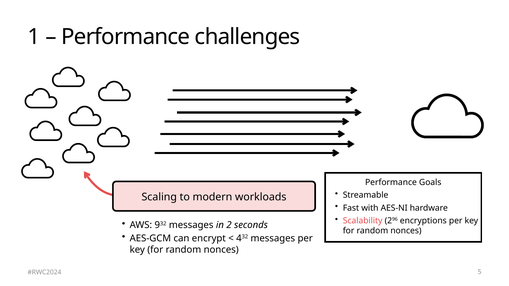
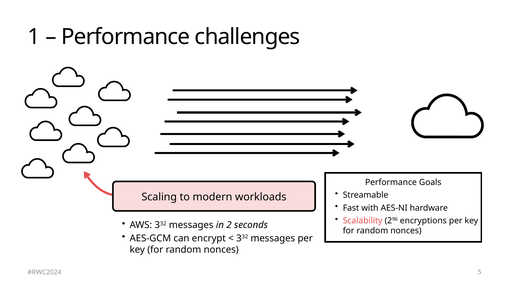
AWS 9: 9 -> 3
4 at (239, 238): 4 -> 3
